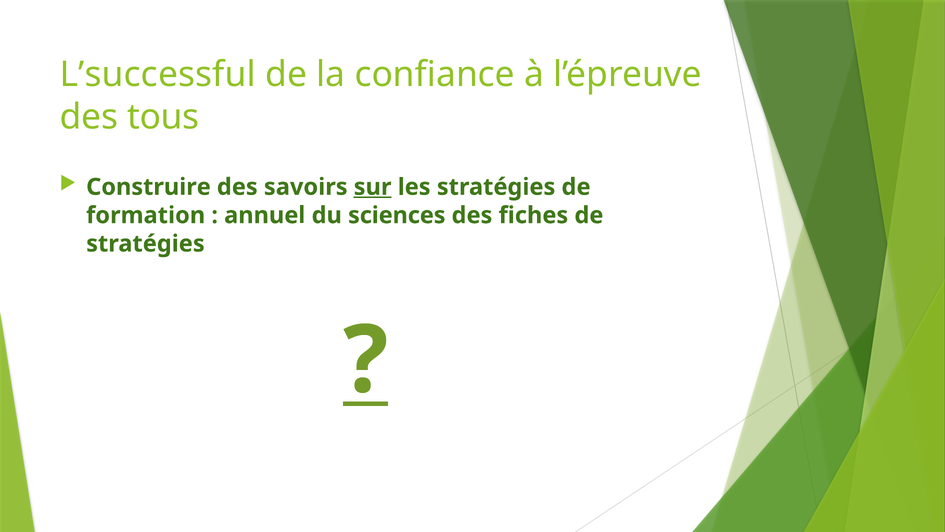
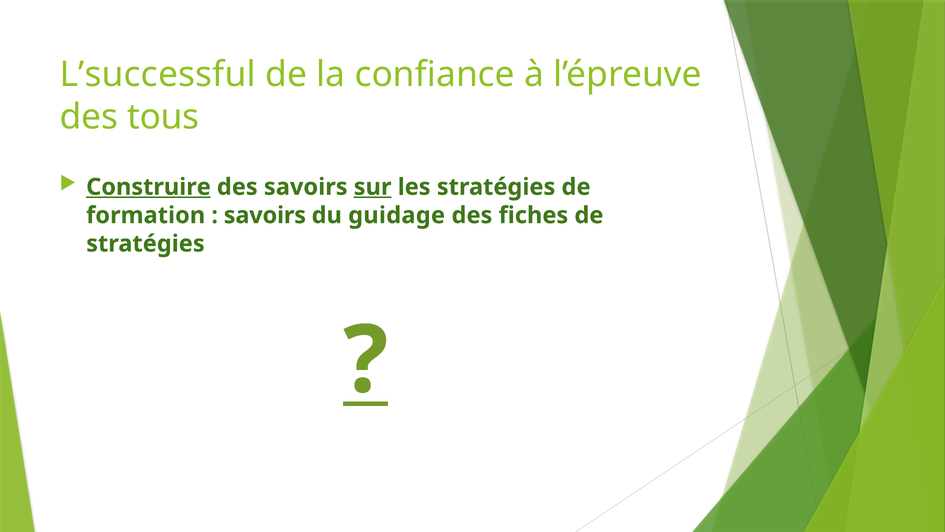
Construire underline: none -> present
annuel at (265, 215): annuel -> savoirs
sciences: sciences -> guidage
